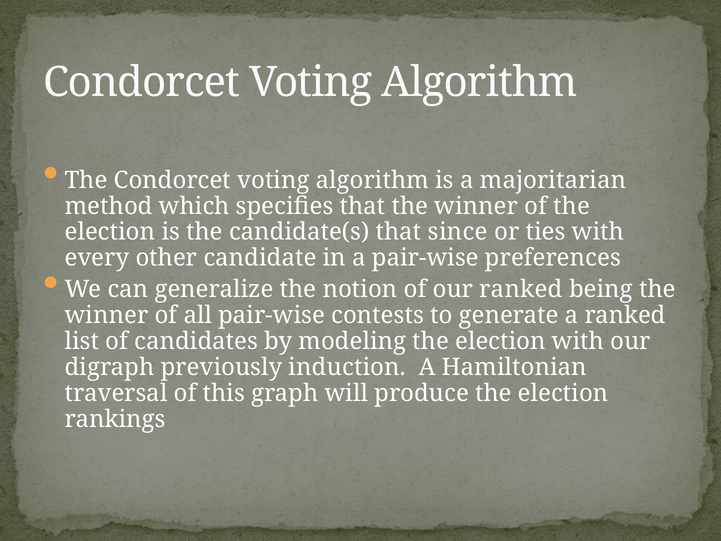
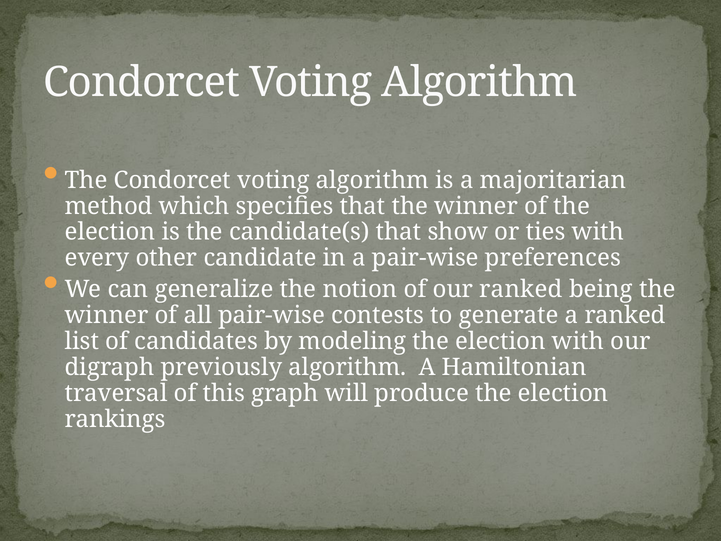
since: since -> show
previously induction: induction -> algorithm
